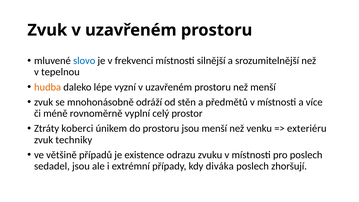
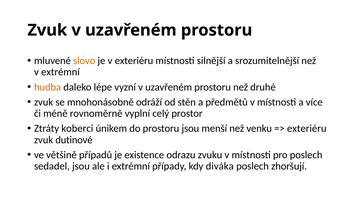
slovo colour: blue -> orange
v frekvenci: frekvenci -> exteriéru
v tepelnou: tepelnou -> extrémní
než menší: menší -> druhé
techniky: techniky -> dutinové
